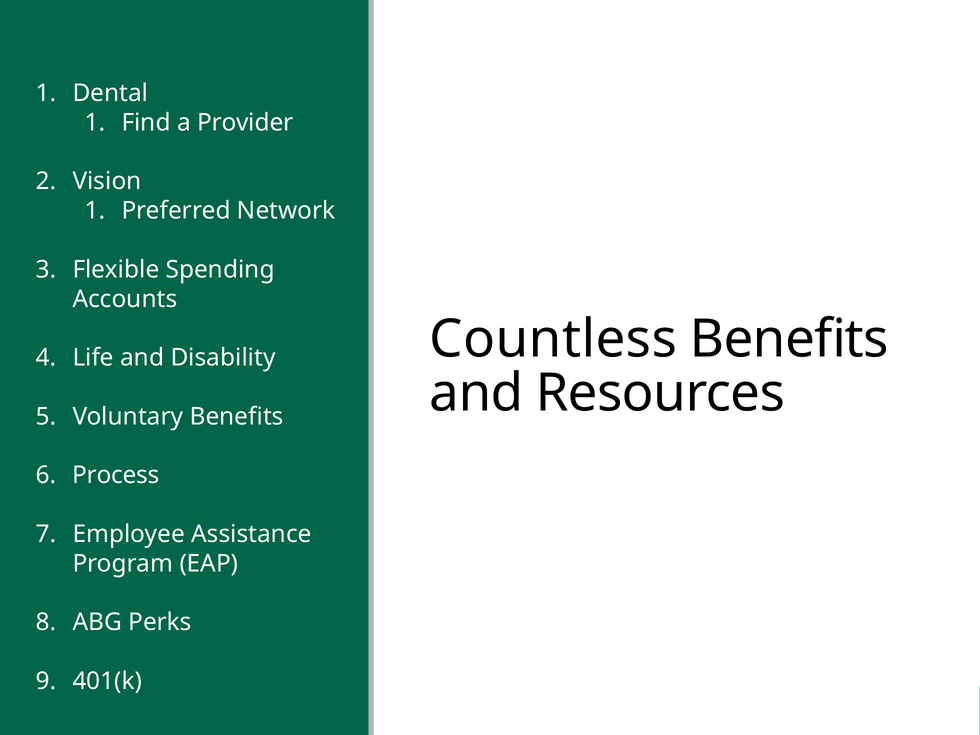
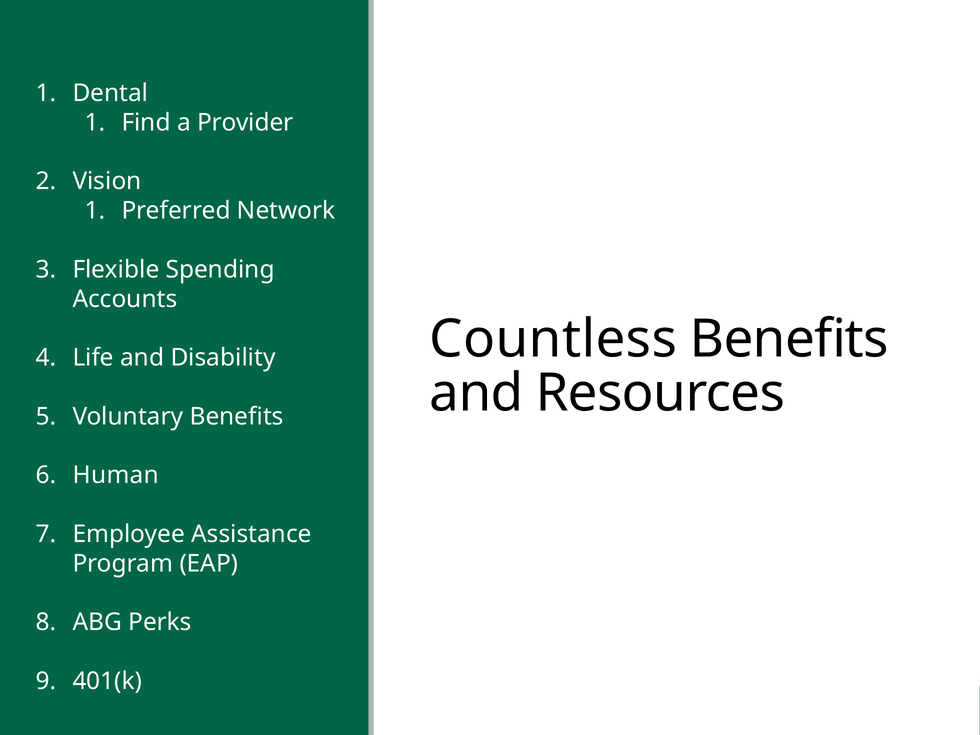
Process: Process -> Human
